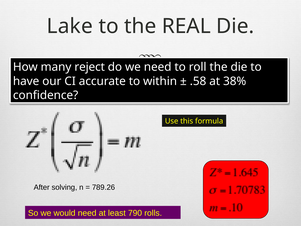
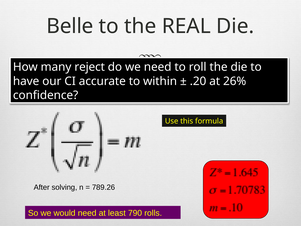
Lake: Lake -> Belle
.58: .58 -> .20
38%: 38% -> 26%
